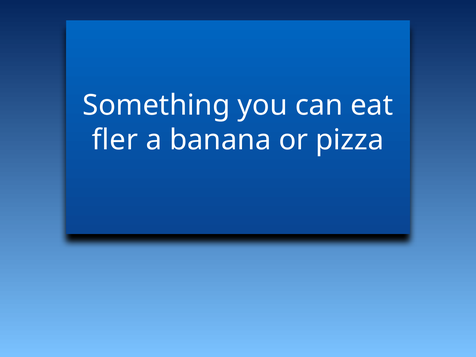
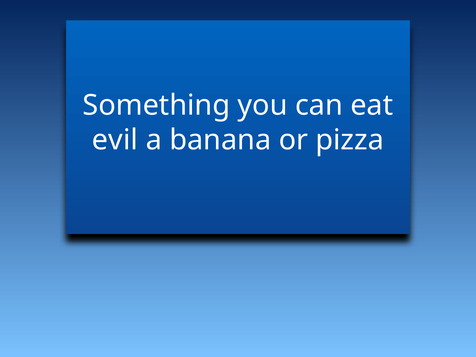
fler: fler -> evil
